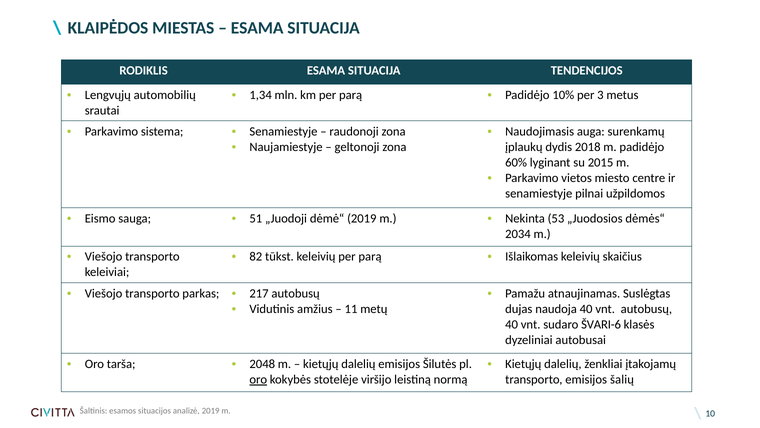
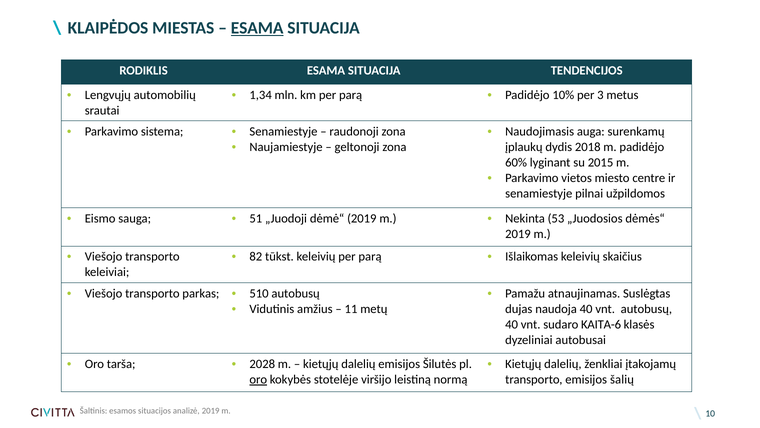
ESAMA at (257, 28) underline: none -> present
2034 at (518, 234): 2034 -> 2019
217: 217 -> 510
ŠVARI-6: ŠVARI-6 -> KAITA-6
2048: 2048 -> 2028
